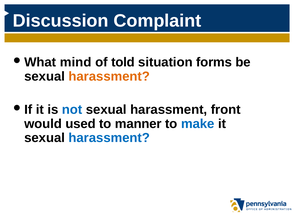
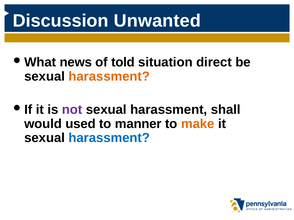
Complaint: Complaint -> Unwanted
mind: mind -> news
forms: forms -> direct
not colour: blue -> purple
front: front -> shall
make colour: blue -> orange
